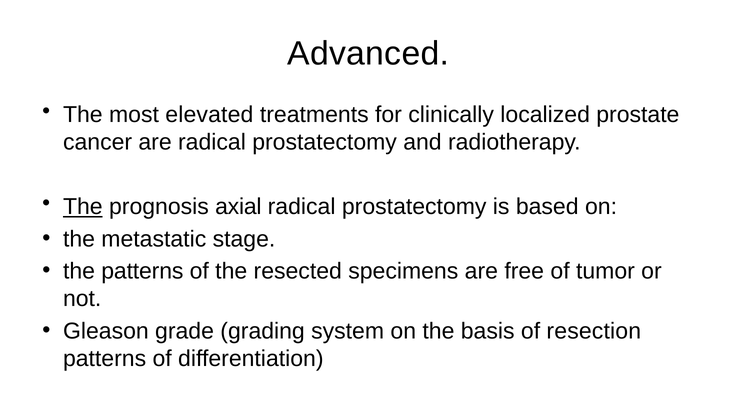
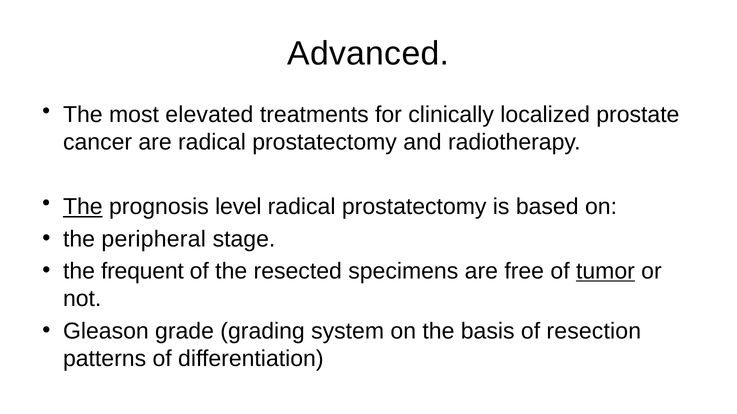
axial: axial -> level
metastatic: metastatic -> peripheral
the patterns: patterns -> frequent
tumor underline: none -> present
